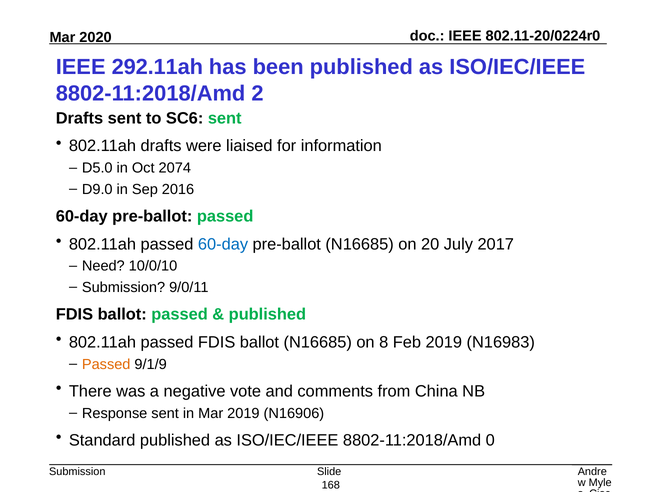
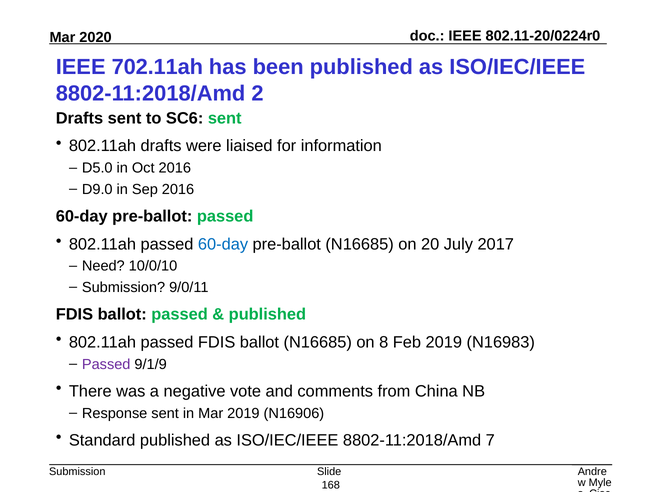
292.11ah: 292.11ah -> 702.11ah
Oct 2074: 2074 -> 2016
Passed at (106, 364) colour: orange -> purple
0: 0 -> 7
